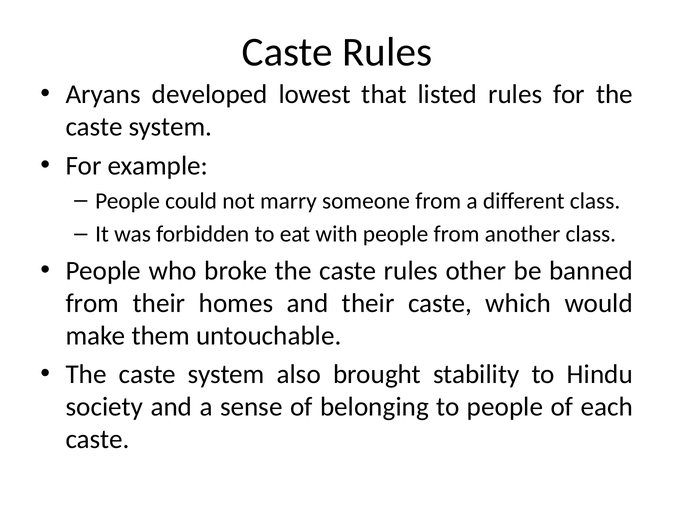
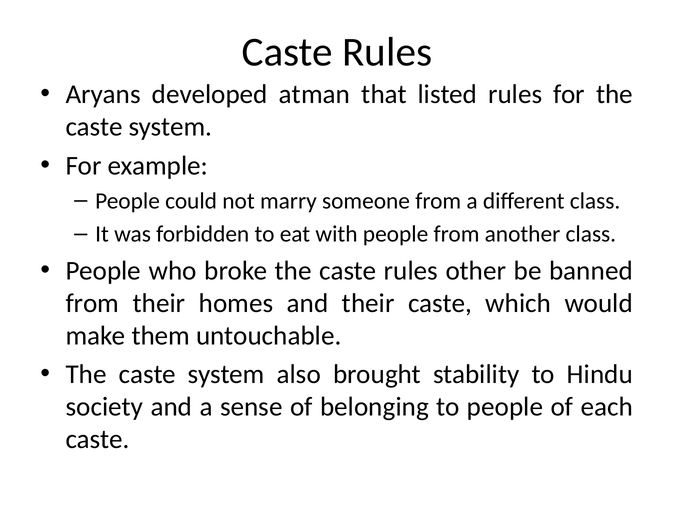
lowest: lowest -> atman
